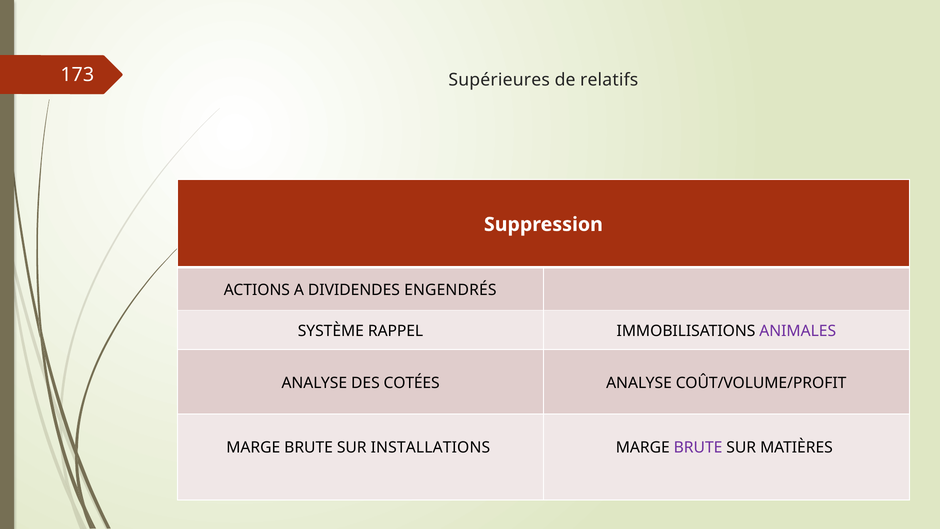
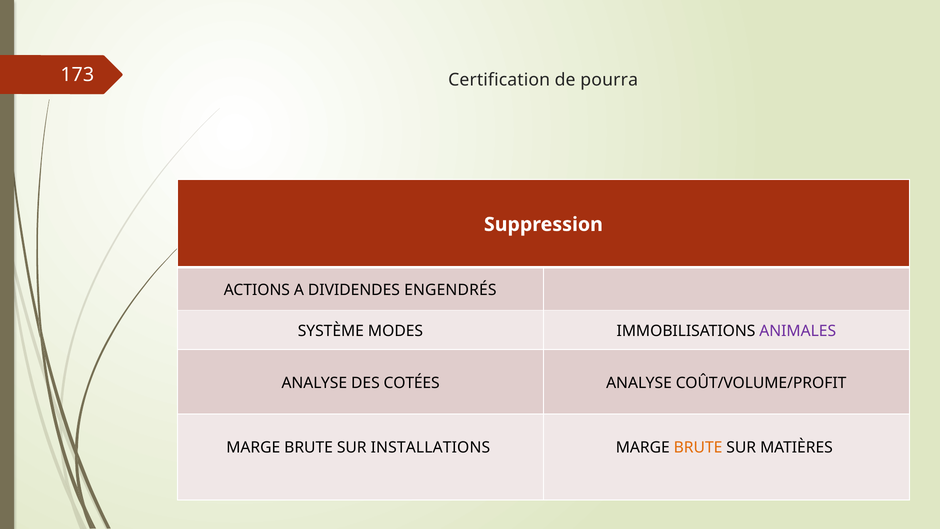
Supérieures: Supérieures -> Certification
relatifs: relatifs -> pourra
RAPPEL: RAPPEL -> MODES
BRUTE at (698, 447) colour: purple -> orange
